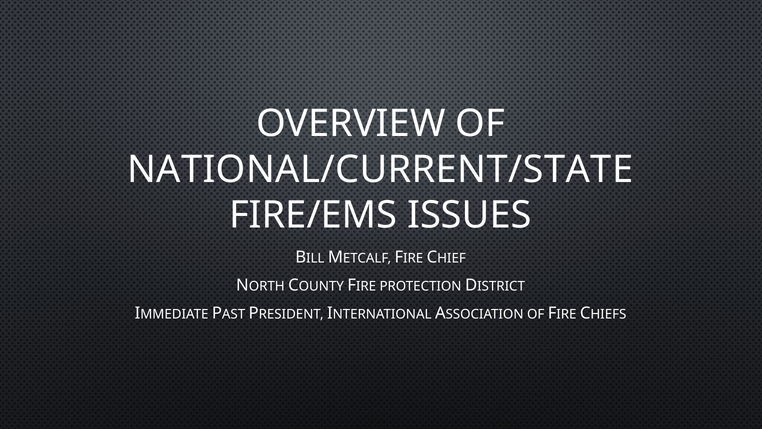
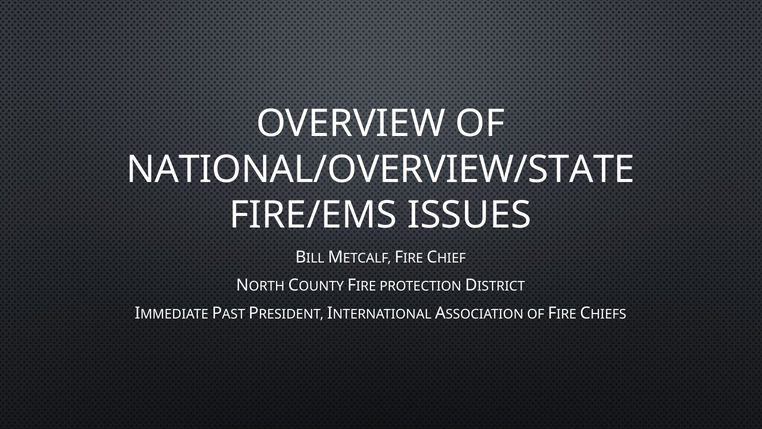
NATIONAL/CURRENT/STATE: NATIONAL/CURRENT/STATE -> NATIONAL/OVERVIEW/STATE
